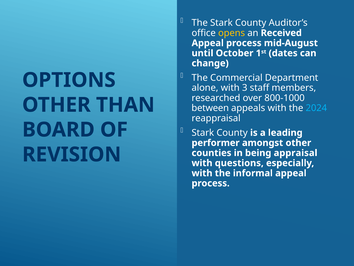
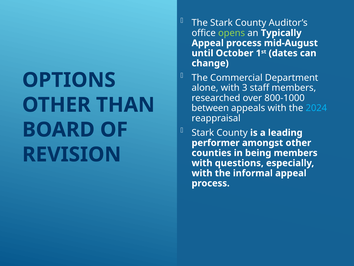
opens colour: yellow -> light green
Received: Received -> Typically
being appraisal: appraisal -> members
